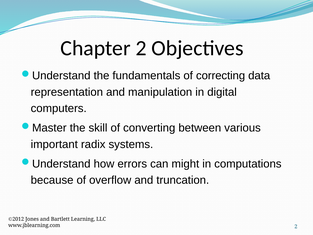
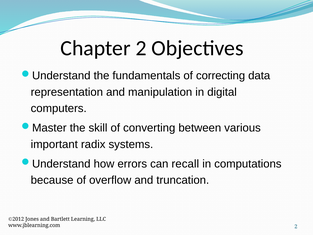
might: might -> recall
